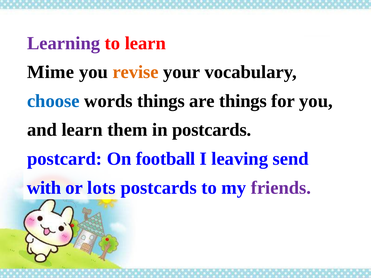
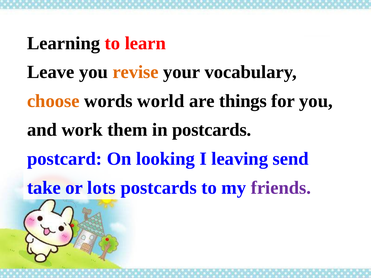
Learning colour: purple -> black
Mime: Mime -> Leave
choose colour: blue -> orange
words things: things -> world
and learn: learn -> work
football: football -> looking
with: with -> take
